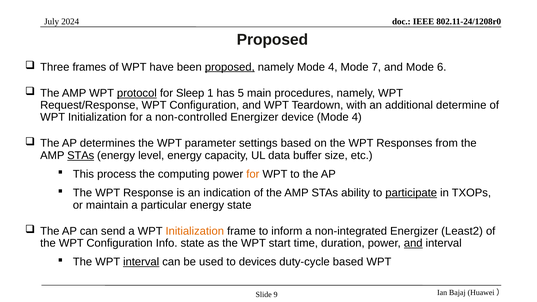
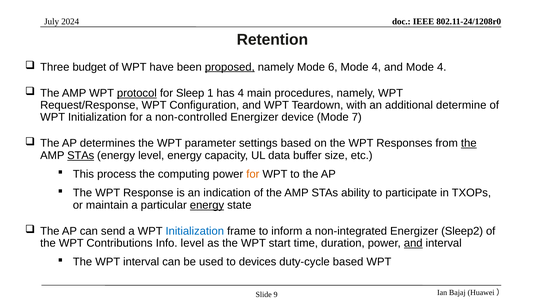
Proposed at (272, 40): Proposed -> Retention
frames: frames -> budget
namely Mode 4: 4 -> 6
7 at (376, 67): 7 -> 4
and Mode 6: 6 -> 4
has 5: 5 -> 4
device Mode 4: 4 -> 7
the at (469, 143) underline: none -> present
participate underline: present -> none
energy at (207, 205) underline: none -> present
Initialization at (195, 231) colour: orange -> blue
Least2: Least2 -> Sleep2
the WPT Configuration: Configuration -> Contributions
Info state: state -> level
interval at (141, 262) underline: present -> none
